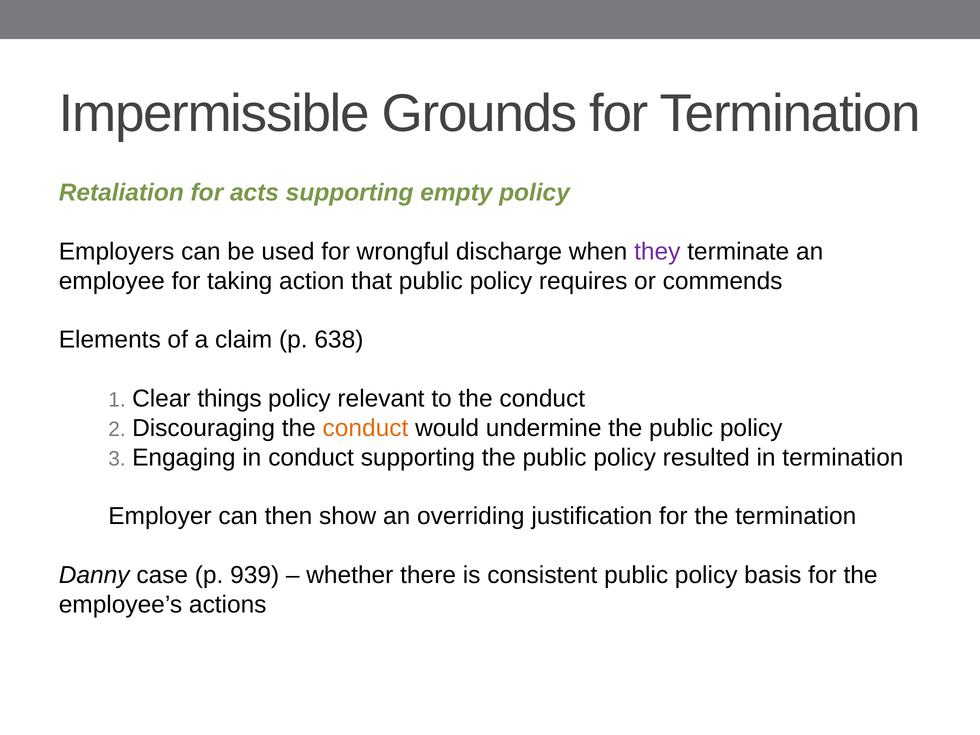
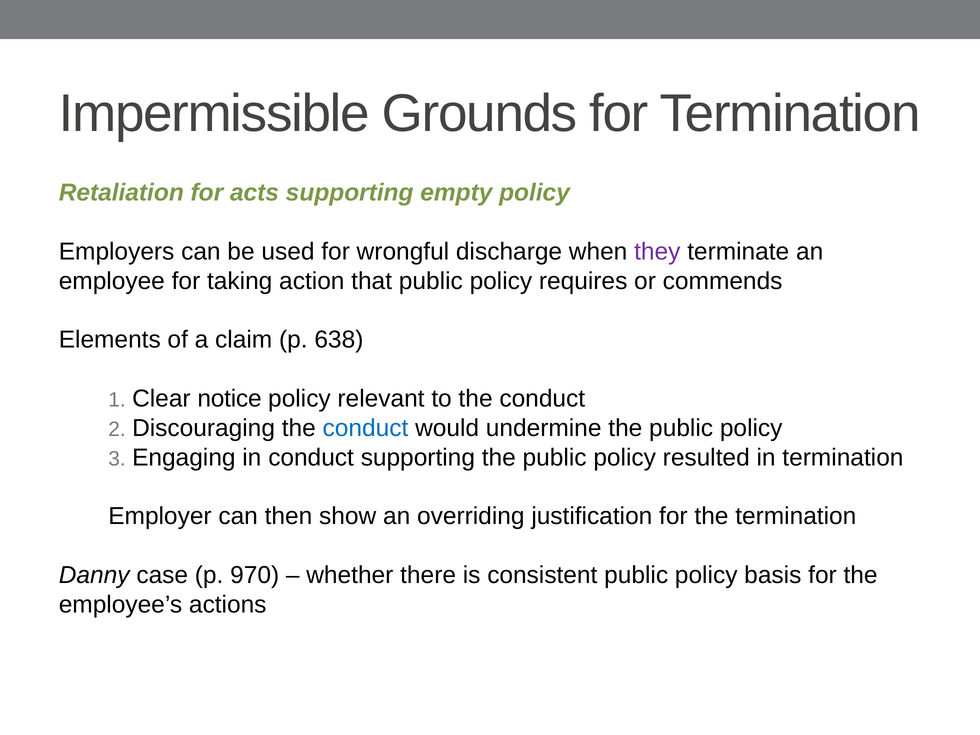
things: things -> notice
conduct at (365, 428) colour: orange -> blue
939: 939 -> 970
